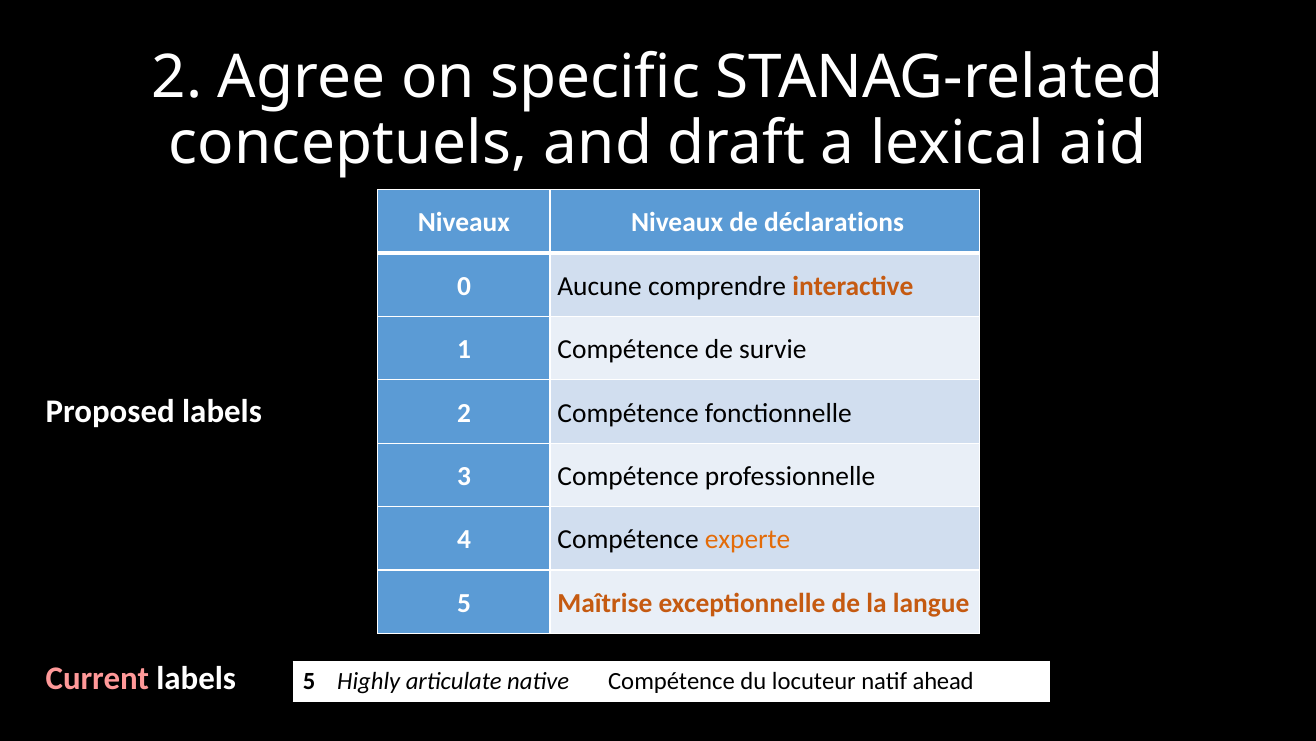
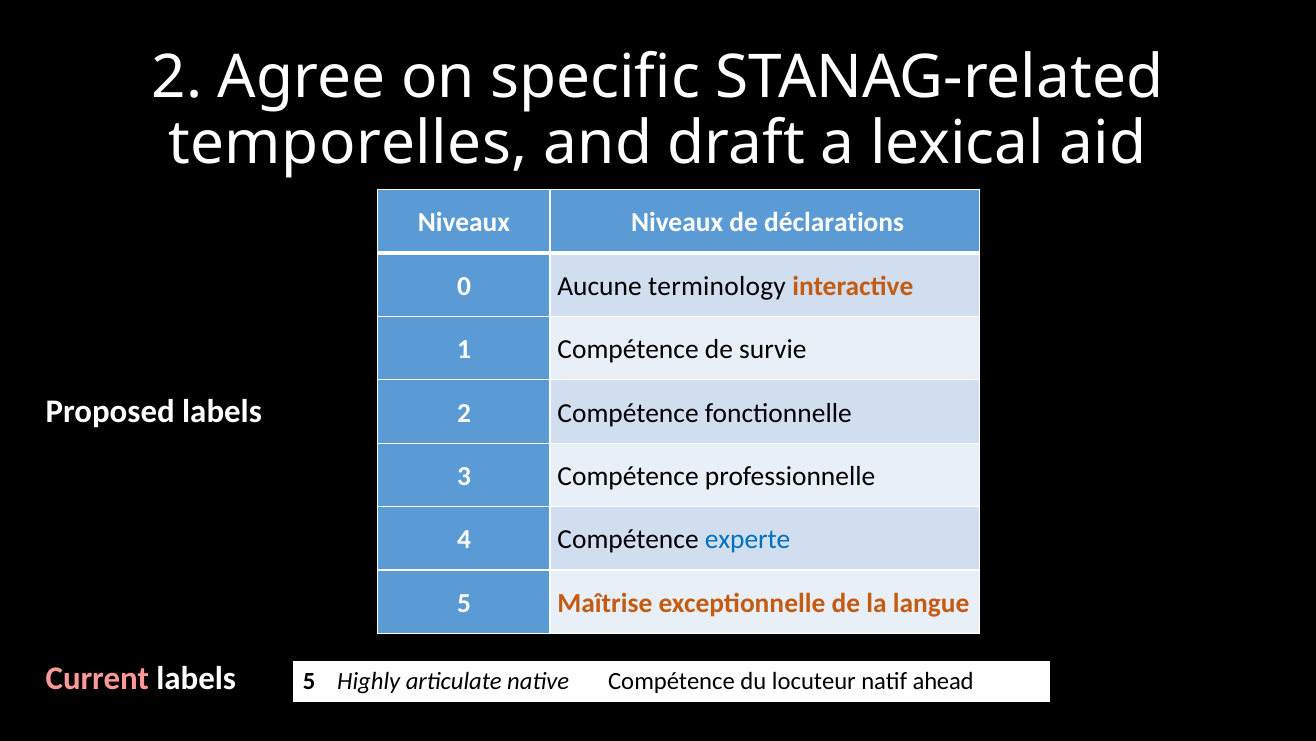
conceptuels: conceptuels -> temporelles
comprendre: comprendre -> terminology
experte colour: orange -> blue
